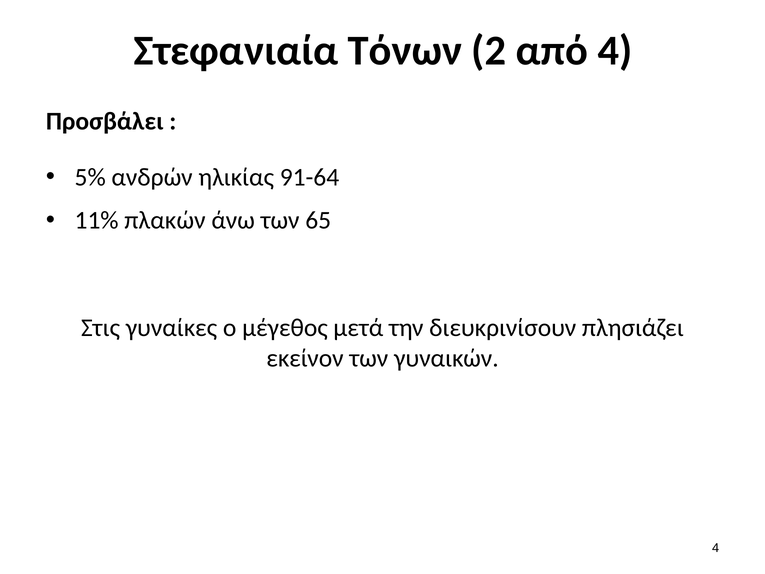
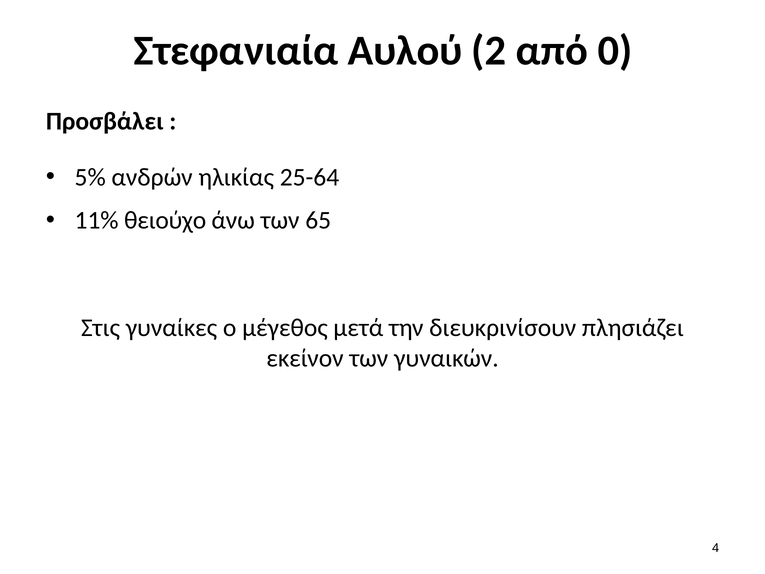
Τόνων: Τόνων -> Αυλού
από 4: 4 -> 0
91-64: 91-64 -> 25-64
πλακών: πλακών -> θειούχο
